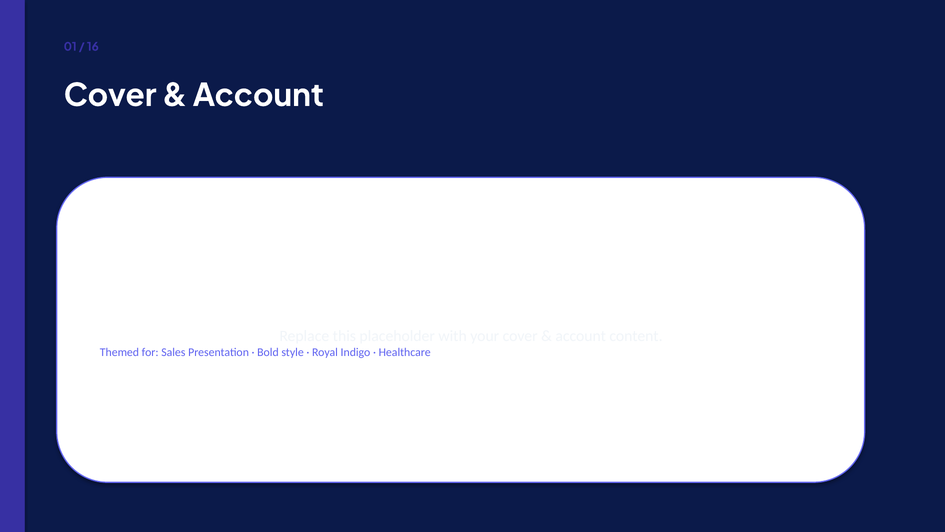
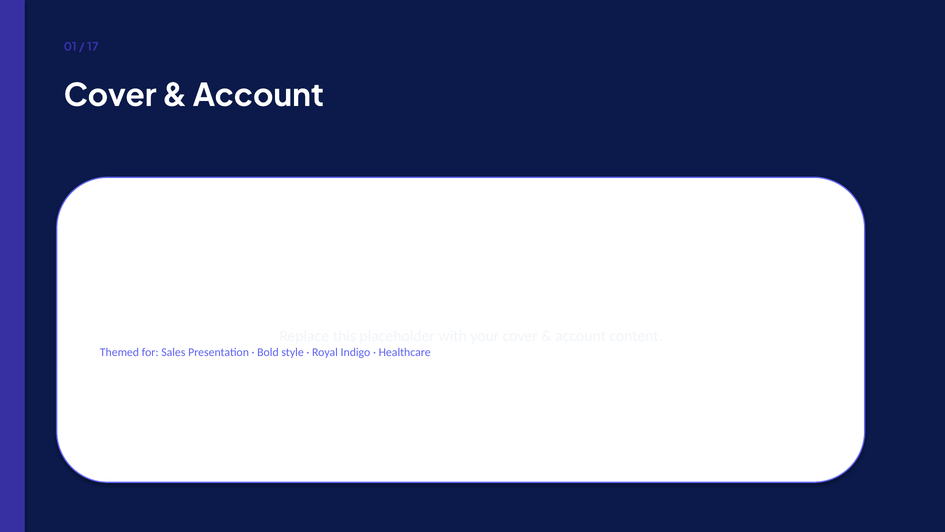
16: 16 -> 17
